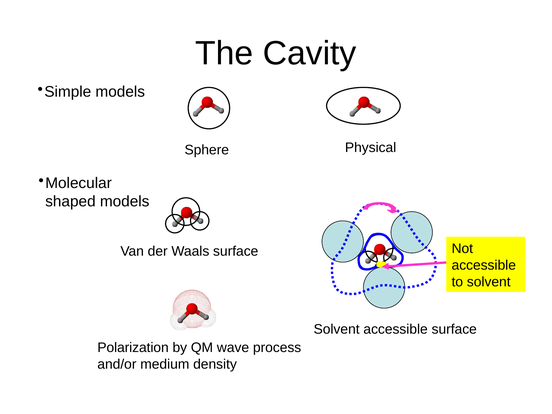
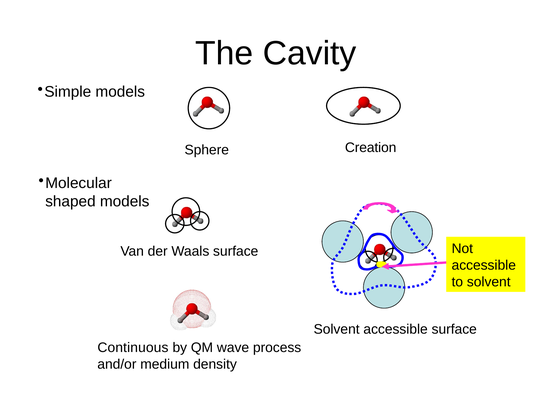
Physical: Physical -> Creation
Polarization: Polarization -> Continuous
